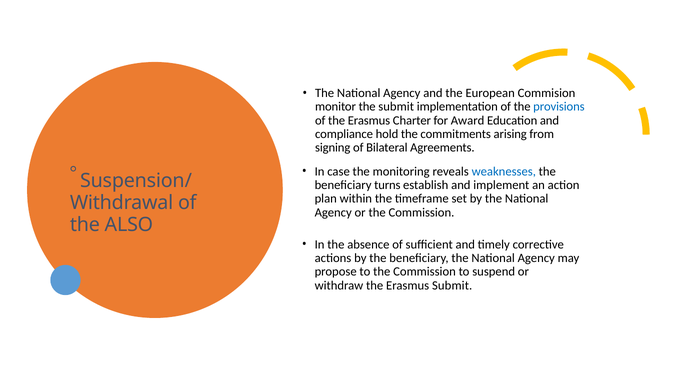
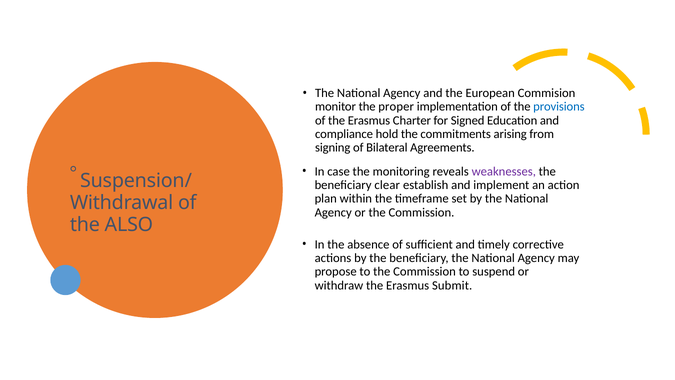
the submit: submit -> proper
Award: Award -> Signed
weaknesses colour: blue -> purple
turns: turns -> clear
